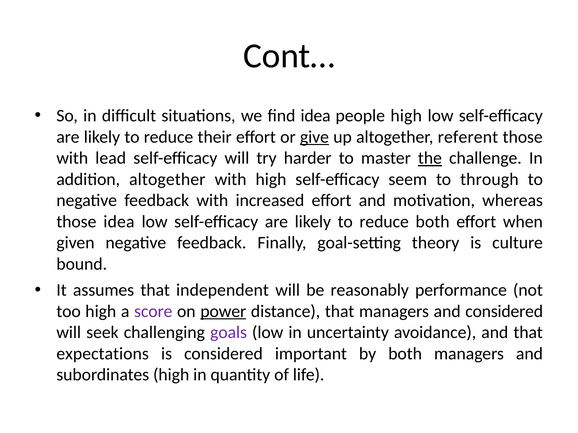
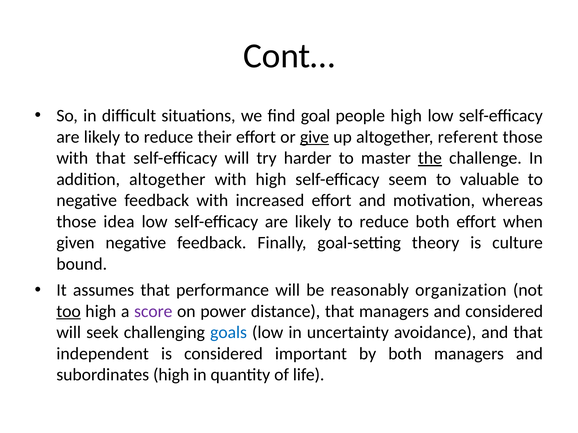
find idea: idea -> goal
with lead: lead -> that
through: through -> valuable
independent: independent -> performance
performance: performance -> organization
too underline: none -> present
power underline: present -> none
goals colour: purple -> blue
expectations: expectations -> independent
